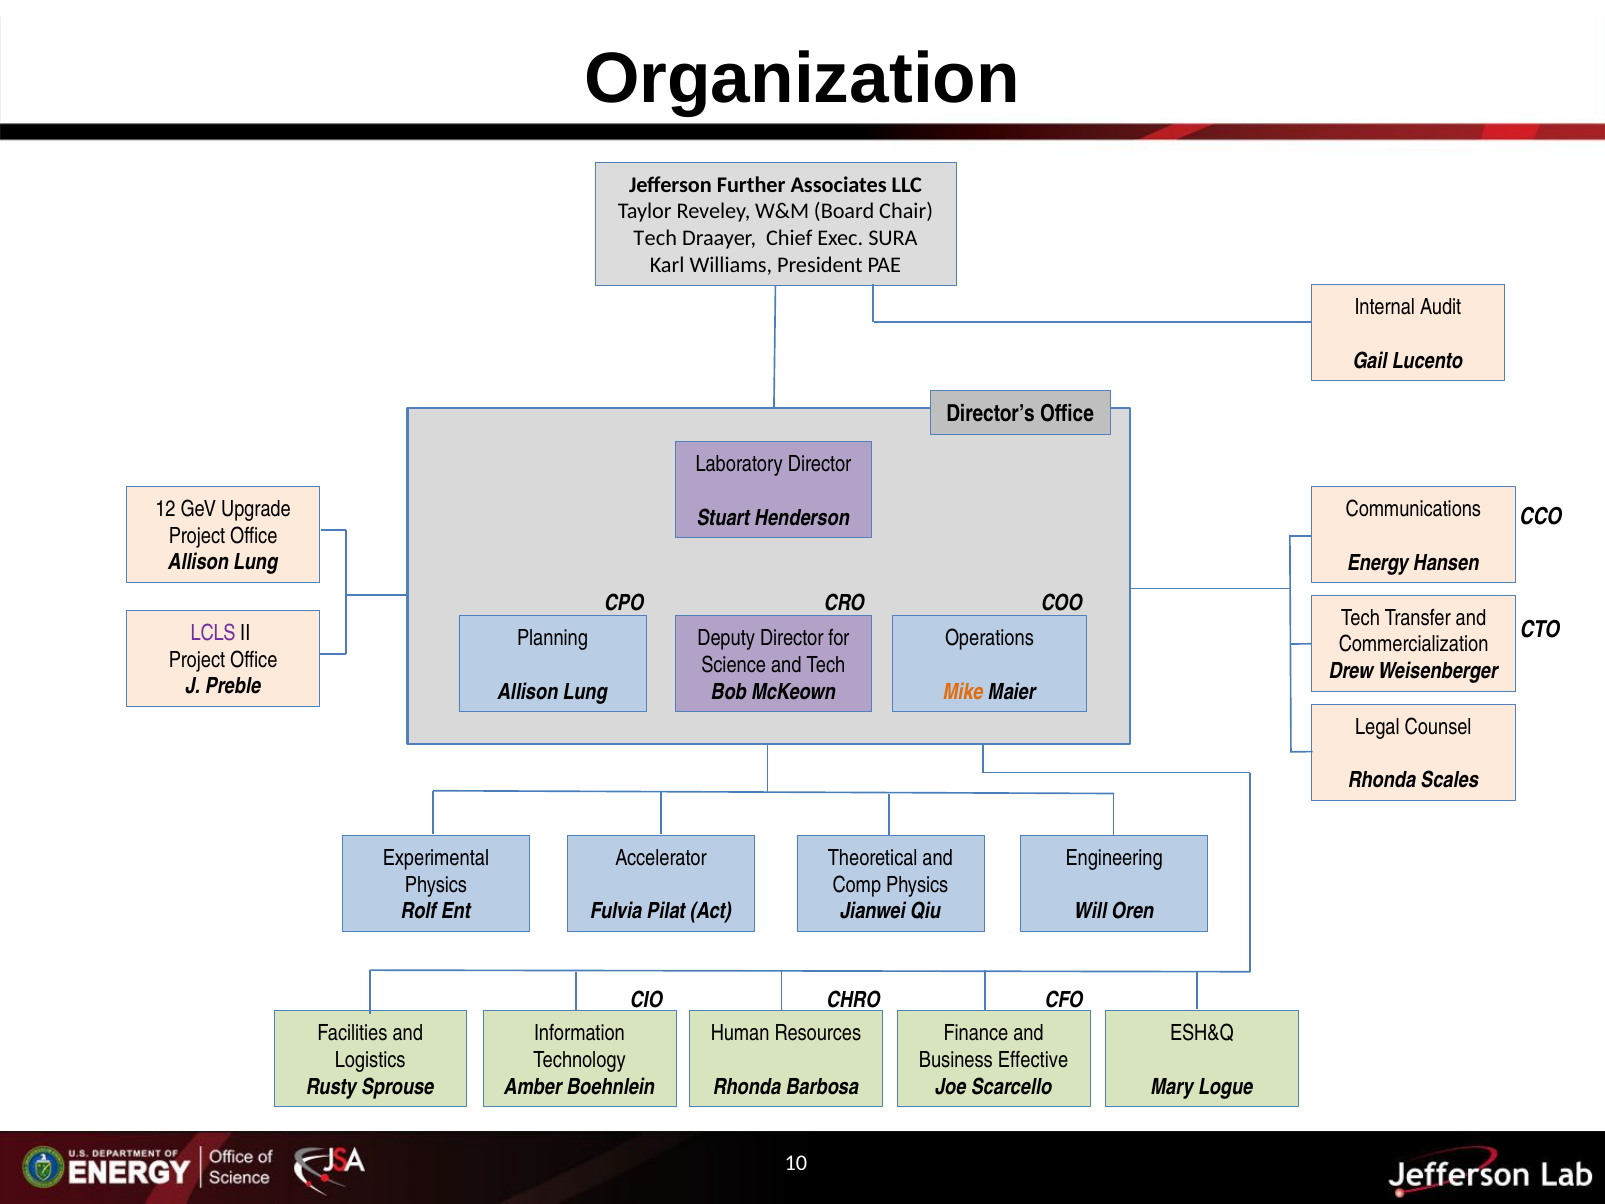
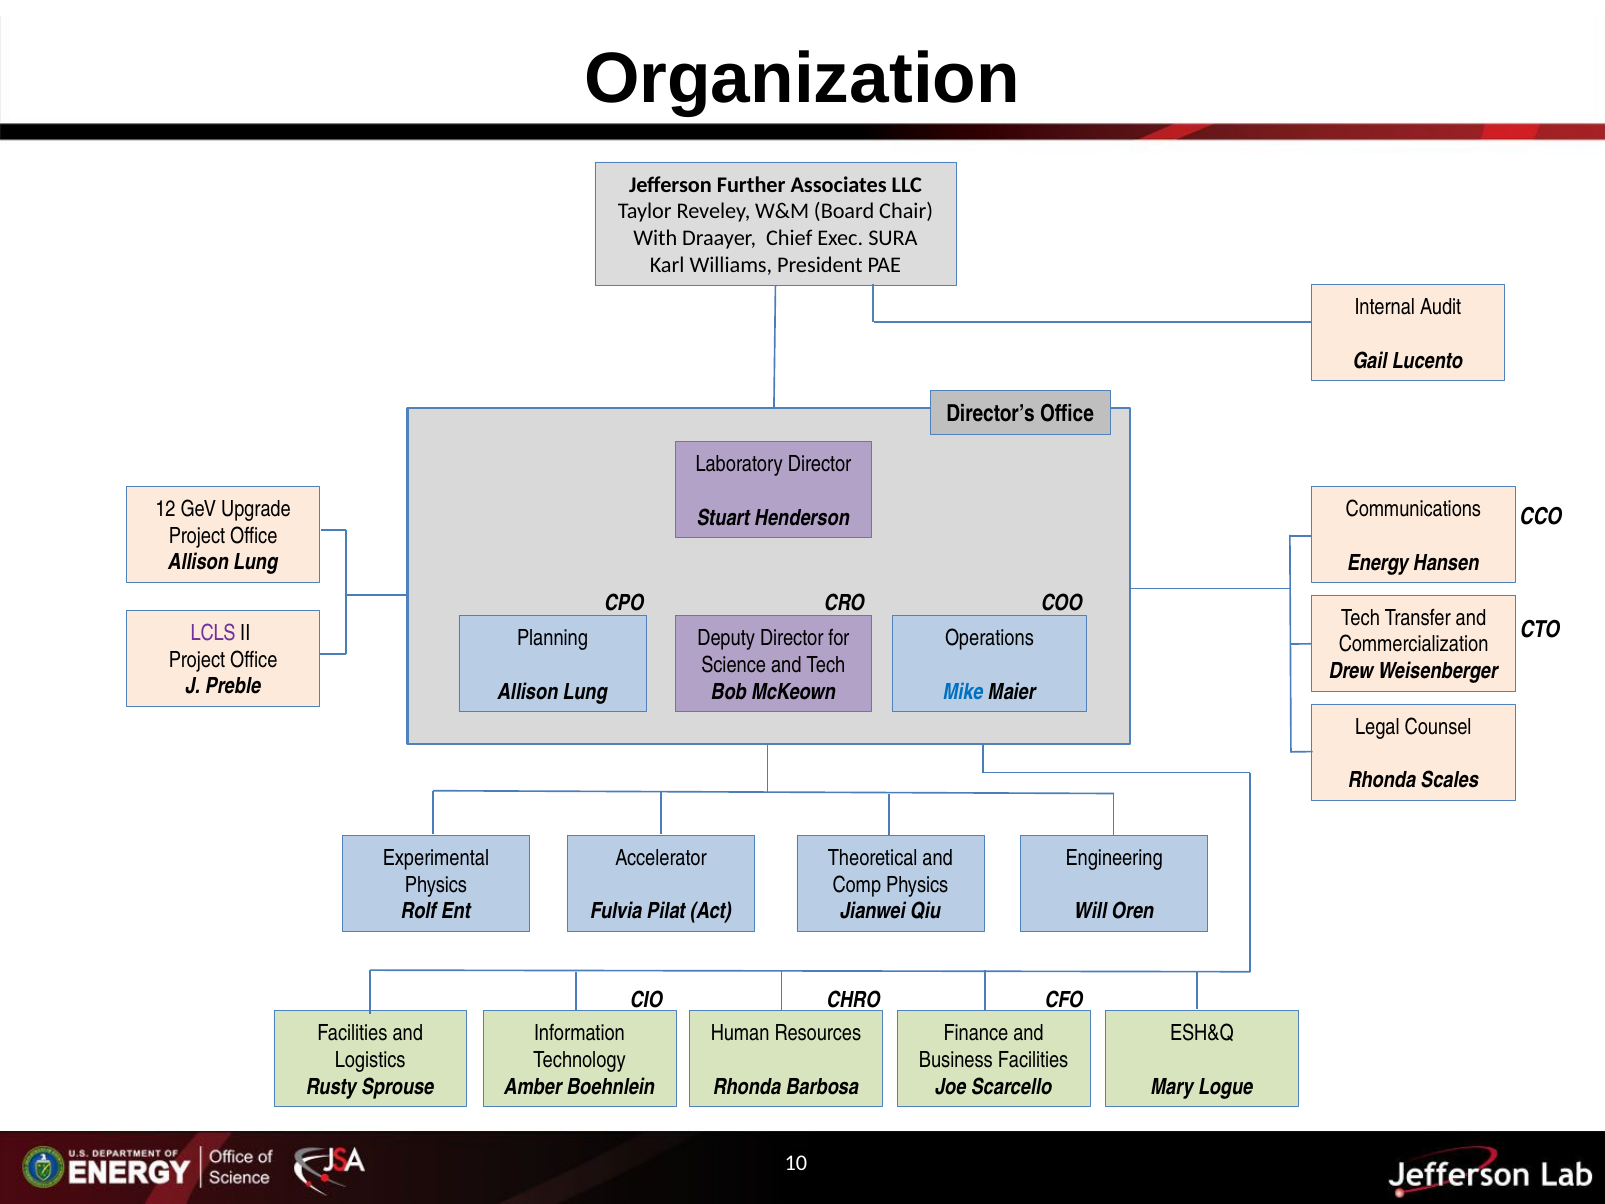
Tech at (655, 238): Tech -> With
Mike colour: orange -> blue
Business Effective: Effective -> Facilities
